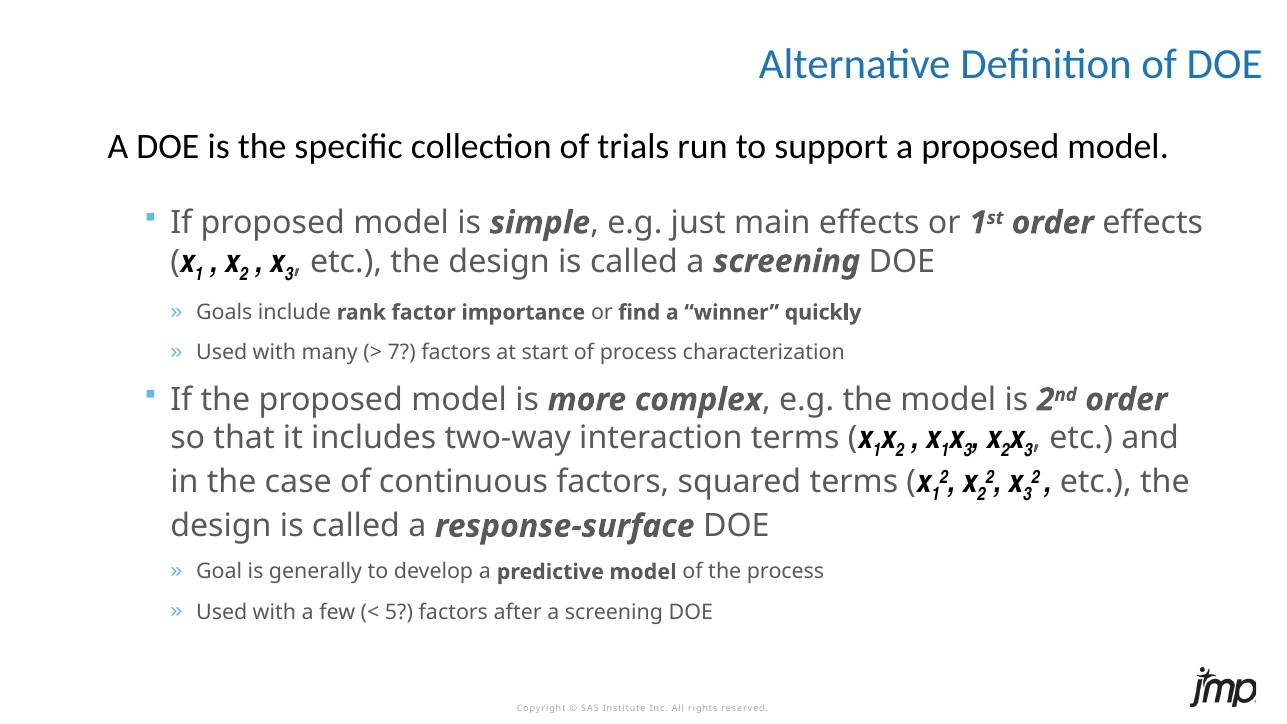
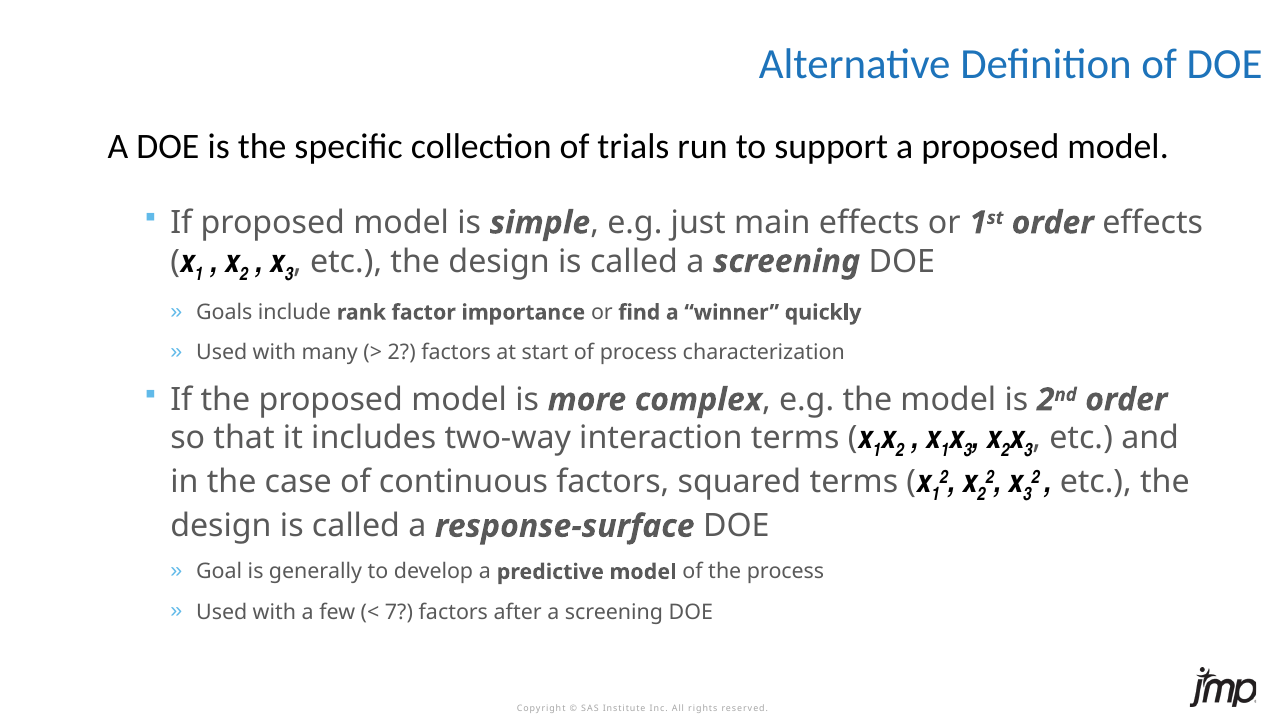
7 at (402, 352): 7 -> 2
5: 5 -> 7
